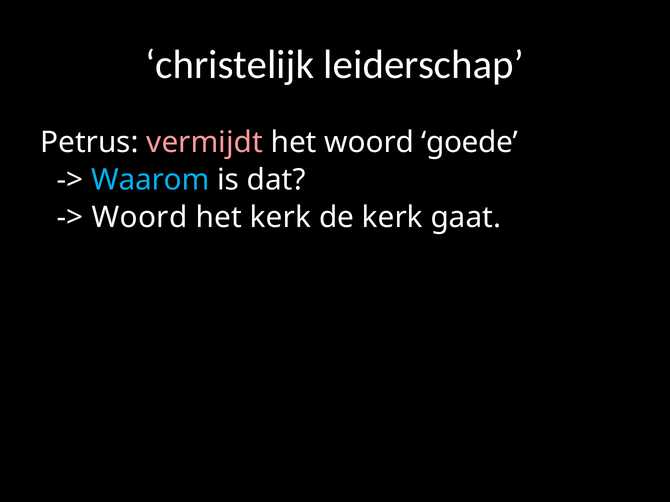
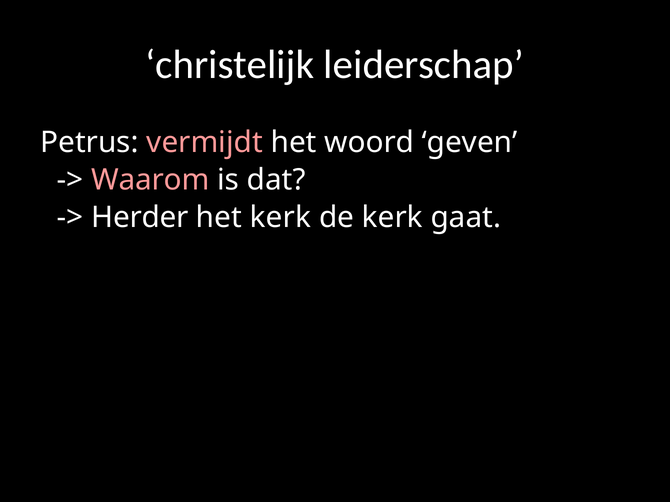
goede: goede -> geven
Waarom colour: light blue -> pink
Woord at (140, 218): Woord -> Herder
